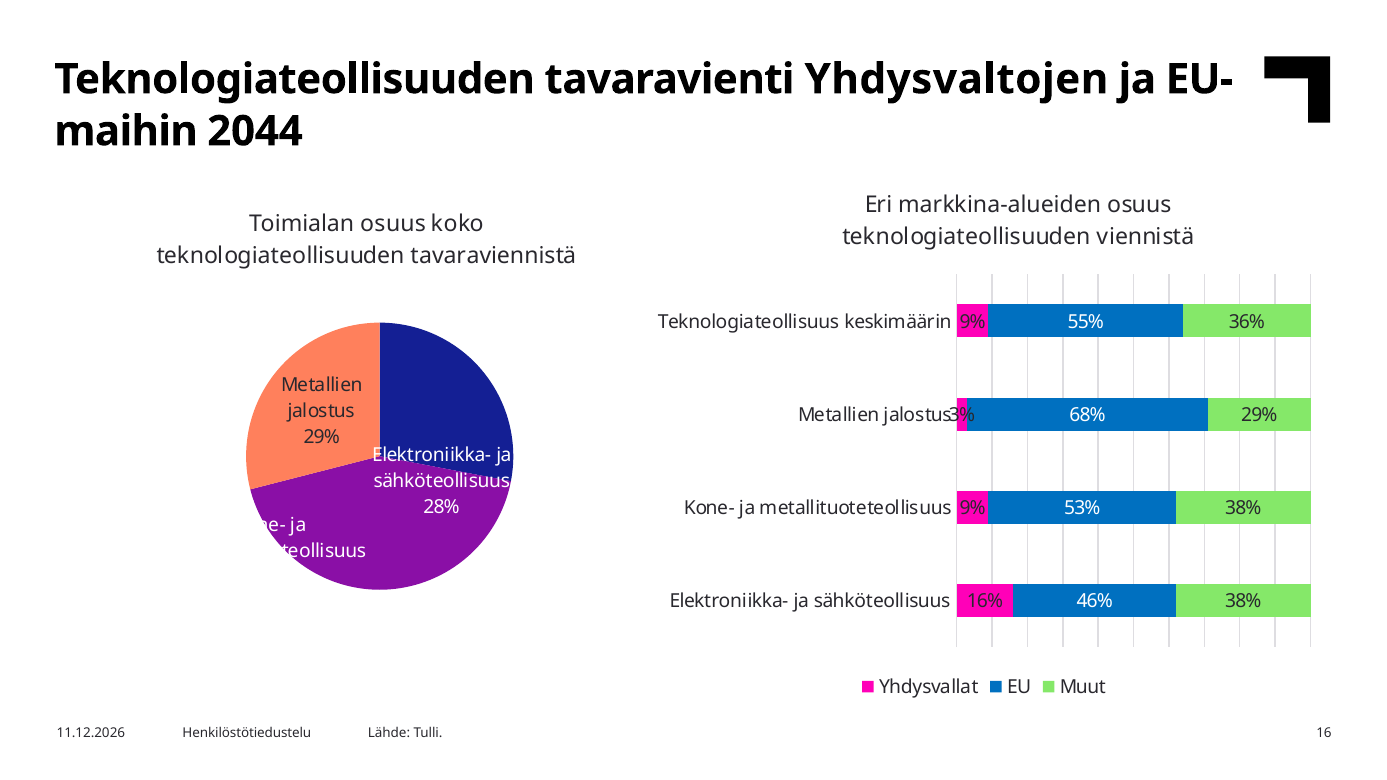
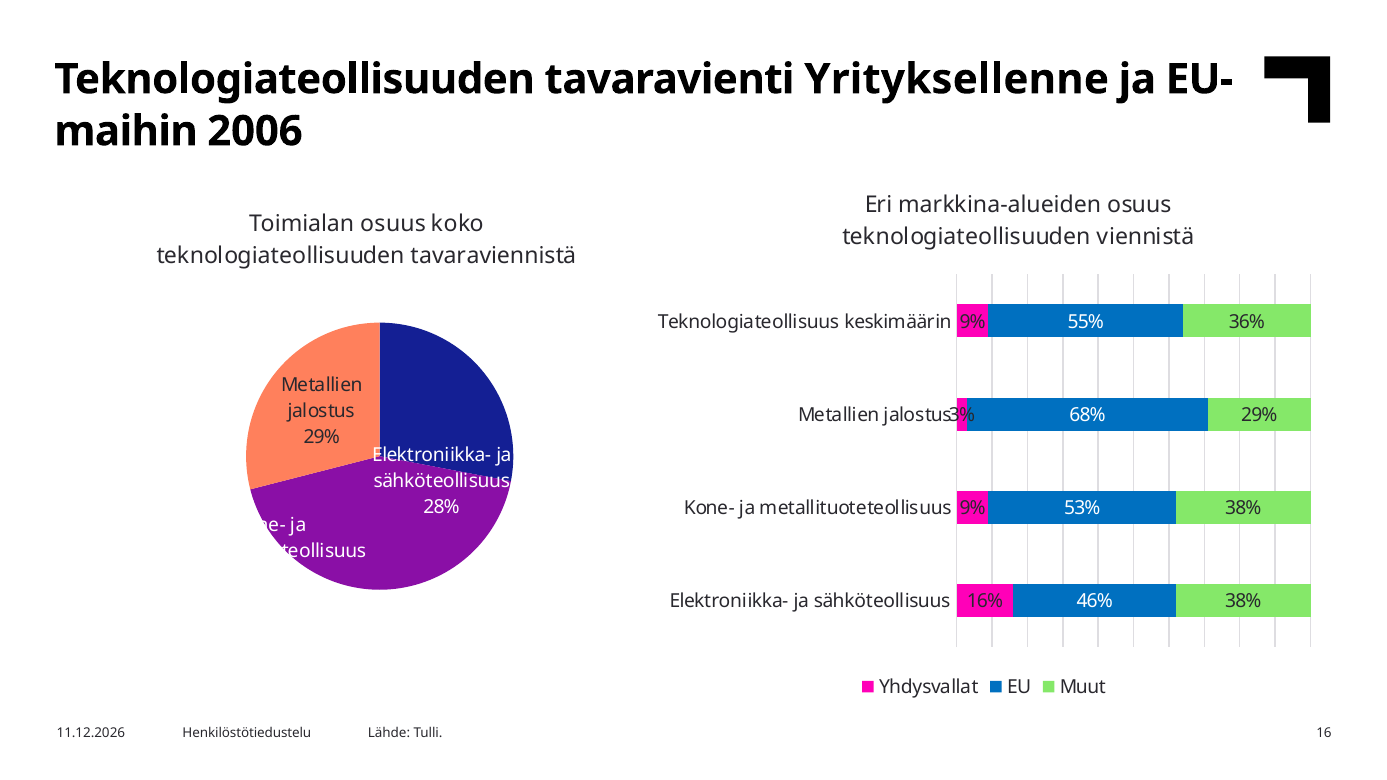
Yhdysvaltojen: Yhdysvaltojen -> Yrityksellenne
2044: 2044 -> 2006
